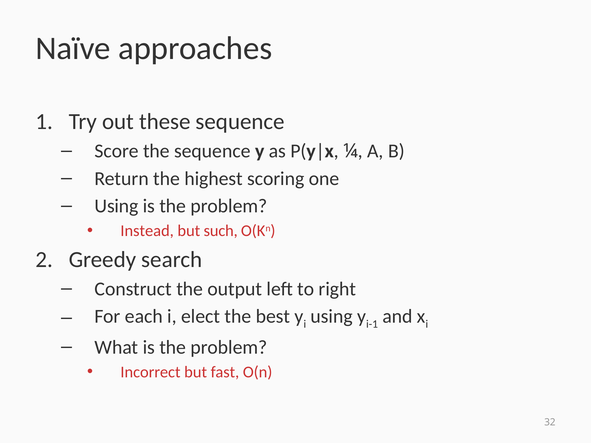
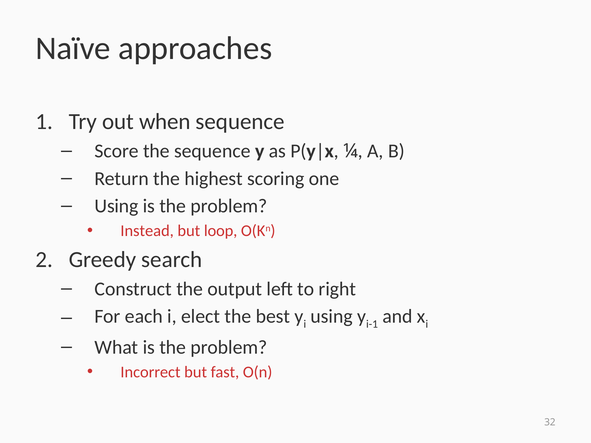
these: these -> when
such: such -> loop
